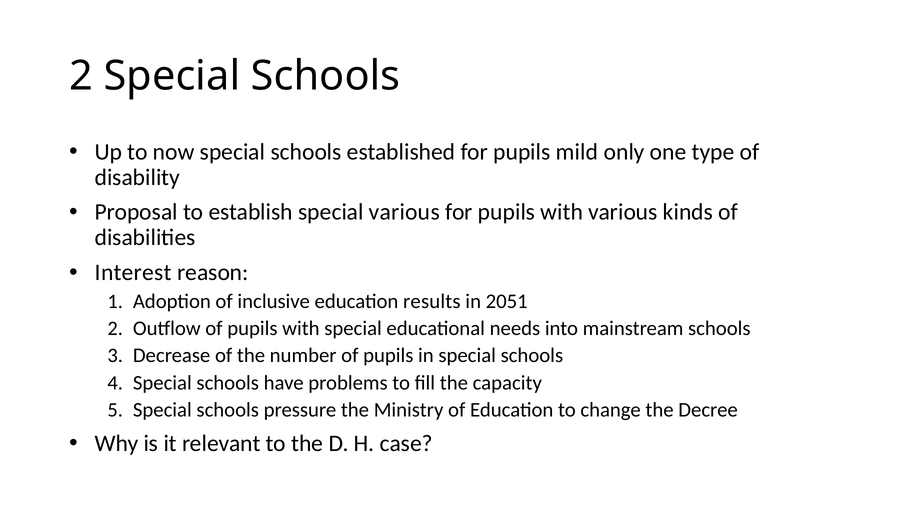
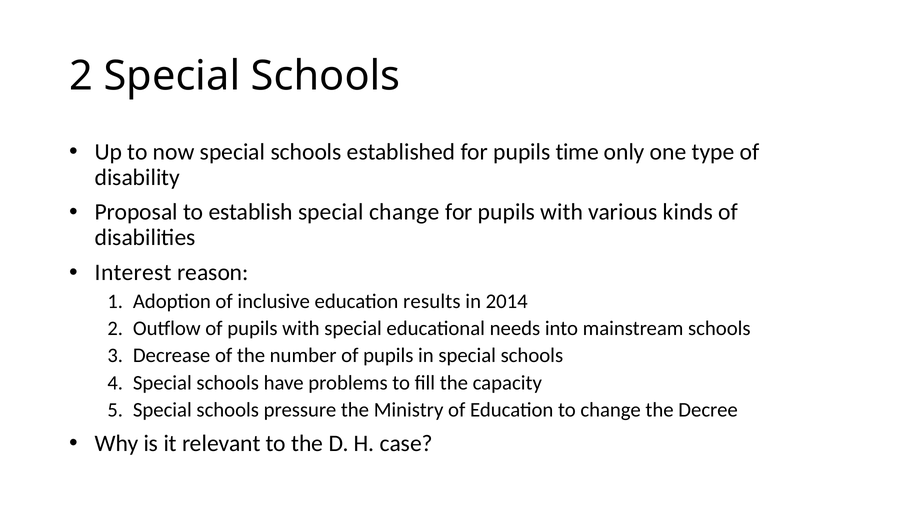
mild: mild -> time
special various: various -> change
2051: 2051 -> 2014
